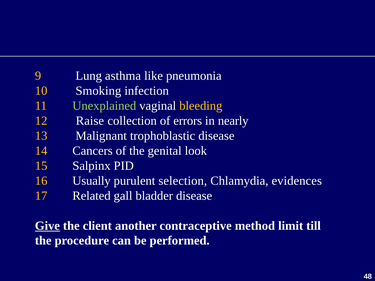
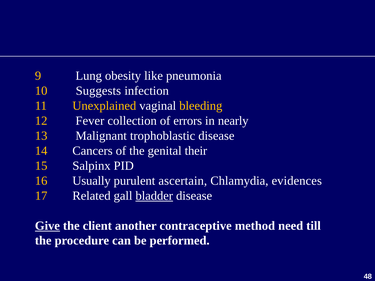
asthma: asthma -> obesity
Smoking: Smoking -> Suggests
Unexplained colour: light green -> yellow
Raise: Raise -> Fever
look: look -> their
selection: selection -> ascertain
bladder underline: none -> present
limit: limit -> need
